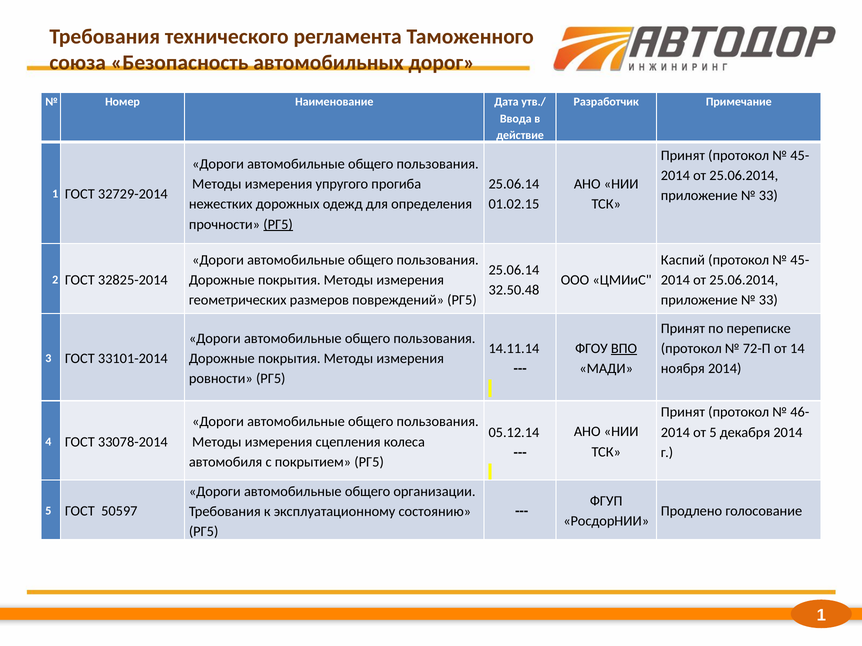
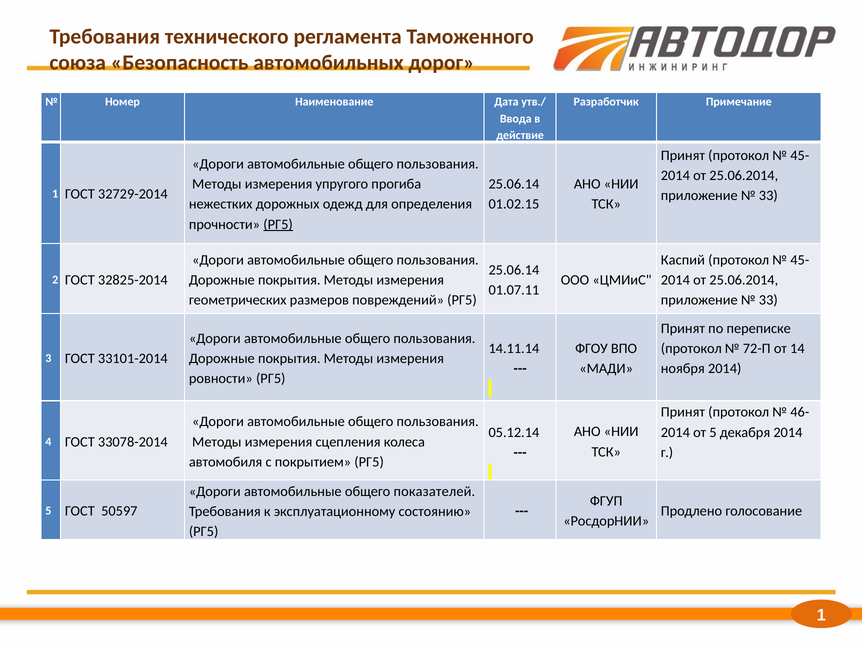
32.50.48: 32.50.48 -> 01.07.11
ВПО underline: present -> none
организации: организации -> показателей
